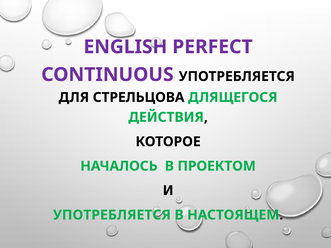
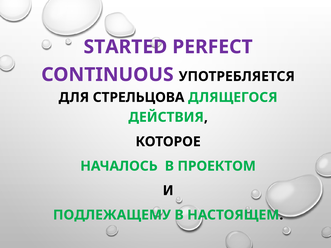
ENGLISH: ENGLISH -> STARTED
УПОТРЕБЛЯЕТСЯ at (112, 215): УПОТРЕБЛЯЕТСЯ -> ПОДЛЕЖАЩЕМУ
